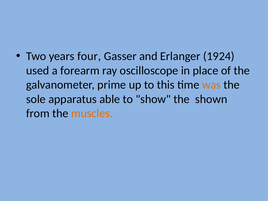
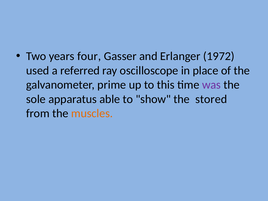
1924: 1924 -> 1972
forearm: forearm -> referred
was colour: orange -> purple
shown: shown -> stored
